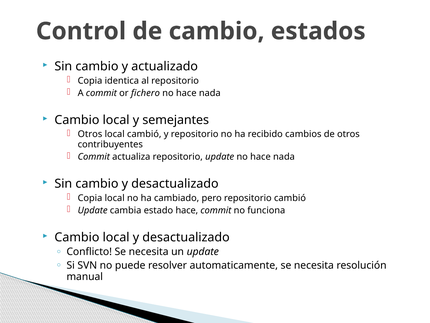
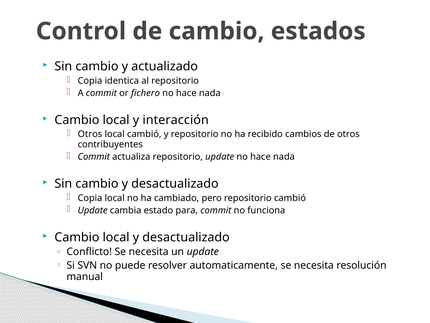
semejantes: semejantes -> interacción
estado hace: hace -> para
